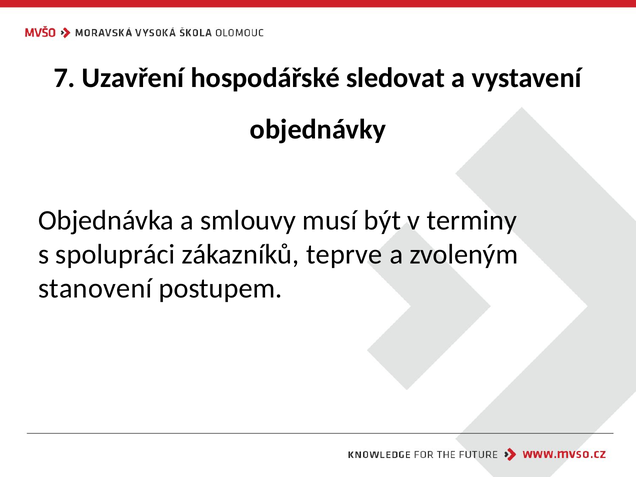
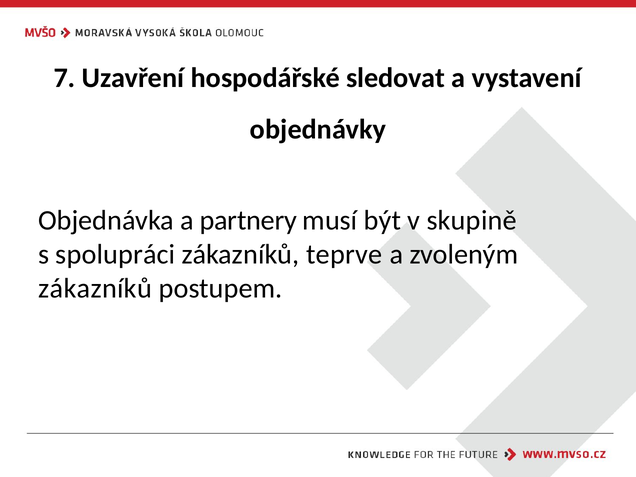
smlouvy: smlouvy -> partnery
terminy: terminy -> skupině
stanovení at (95, 288): stanovení -> zákazníků
